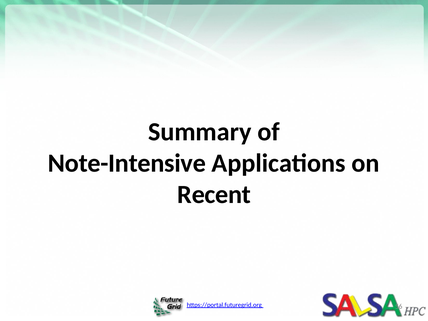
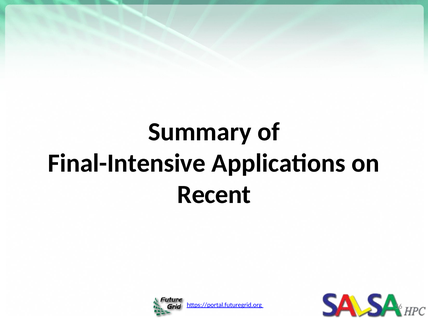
Note-Intensive: Note-Intensive -> Final-Intensive
